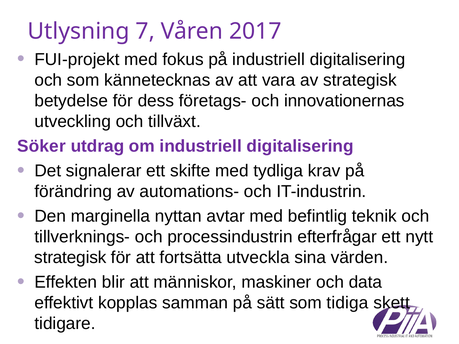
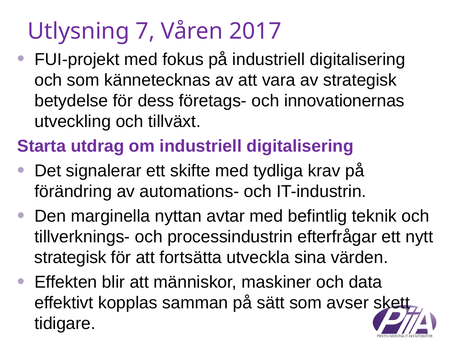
Söker: Söker -> Starta
tidiga: tidiga -> avser
